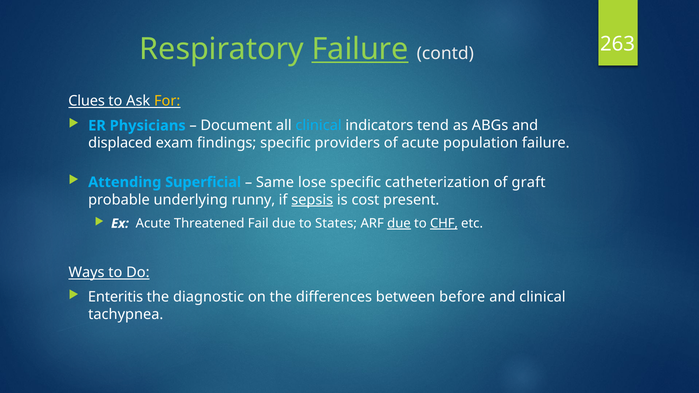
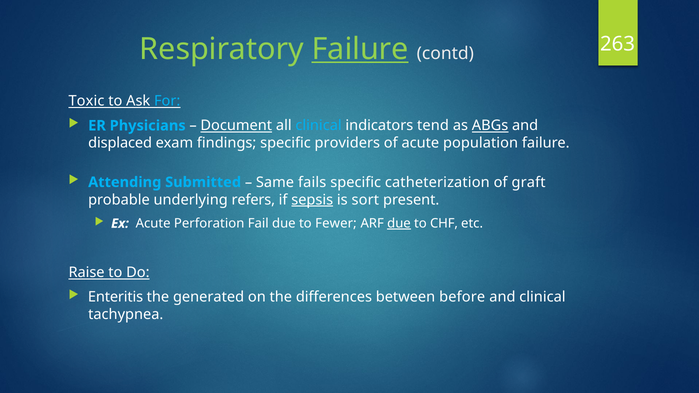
Clues: Clues -> Toxic
For colour: yellow -> light blue
Document underline: none -> present
ABGs underline: none -> present
Superficial: Superficial -> Submitted
lose: lose -> fails
runny: runny -> refers
cost: cost -> sort
Threatened: Threatened -> Perforation
States: States -> Fewer
CHF underline: present -> none
Ways: Ways -> Raise
diagnostic: diagnostic -> generated
